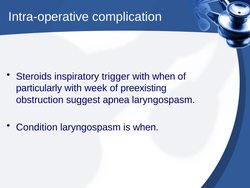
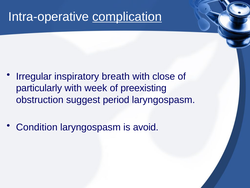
complication underline: none -> present
Steroids: Steroids -> Irregular
trigger: trigger -> breath
with when: when -> close
apnea: apnea -> period
is when: when -> avoid
